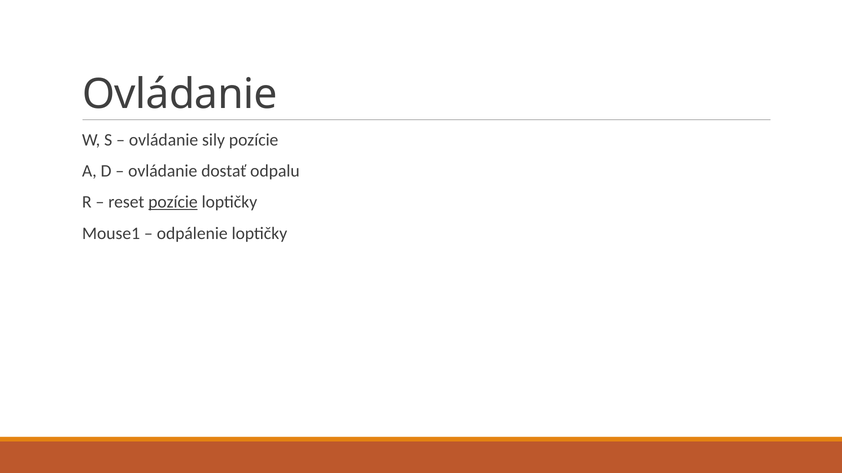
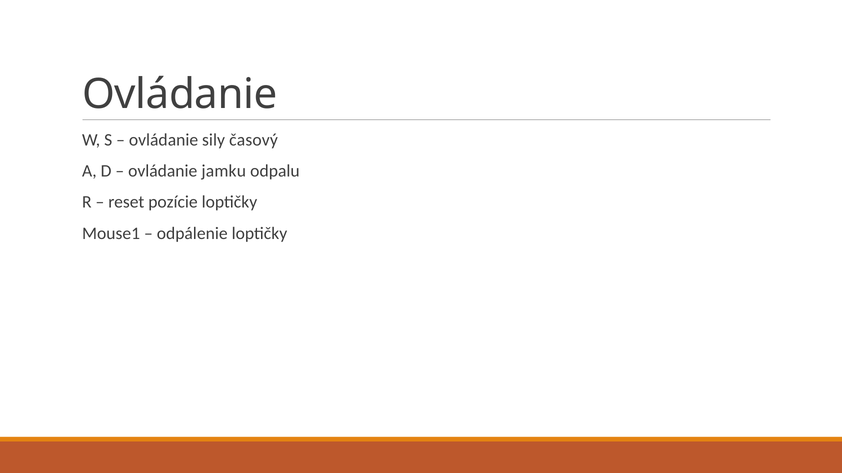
sily pozície: pozície -> časový
dostať: dostať -> jamku
pozície at (173, 202) underline: present -> none
